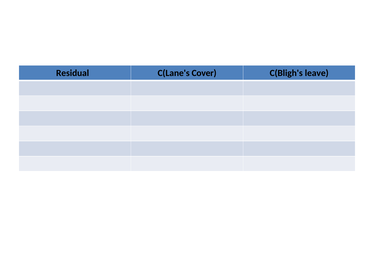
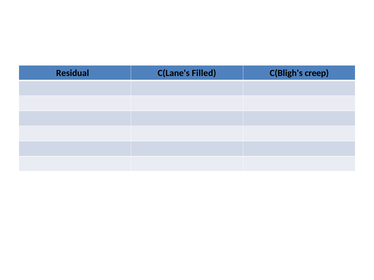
Cover: Cover -> Filled
leave: leave -> creep
